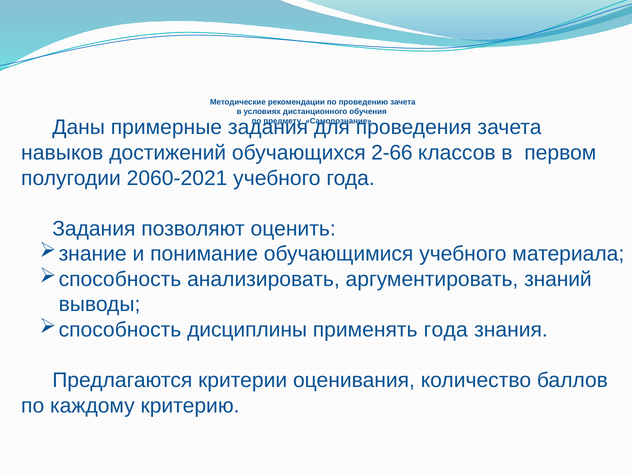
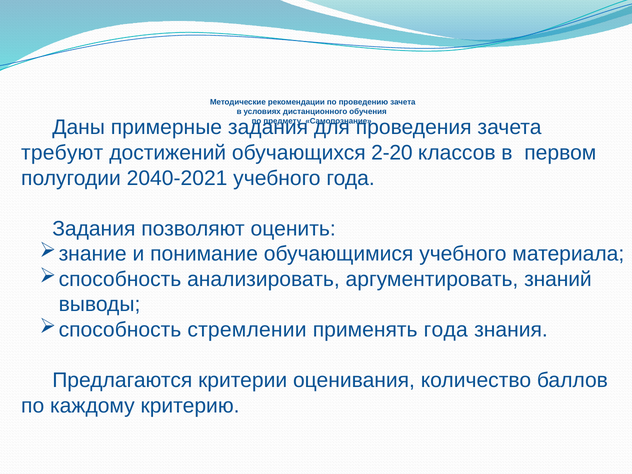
навыков: навыков -> требуют
2-66: 2-66 -> 2-20
2060-2021: 2060-2021 -> 2040-2021
дисциплины: дисциплины -> стремлении
